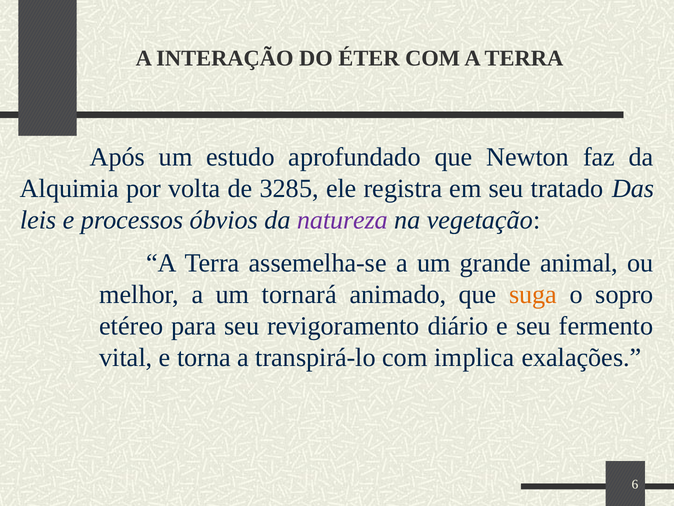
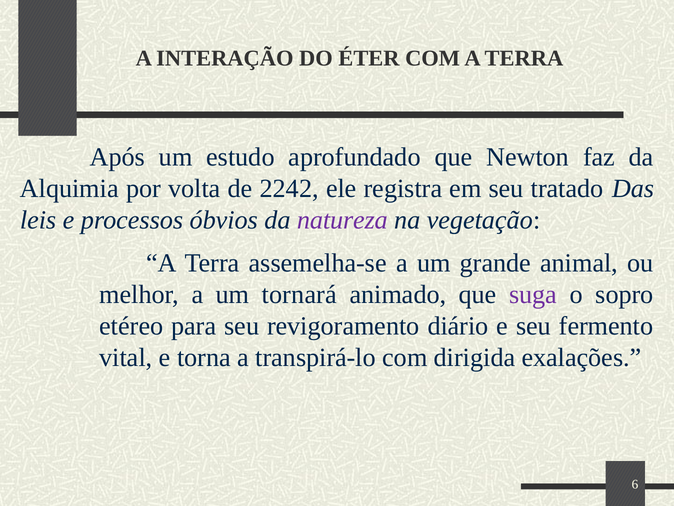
3285: 3285 -> 2242
suga colour: orange -> purple
implica: implica -> dirigida
